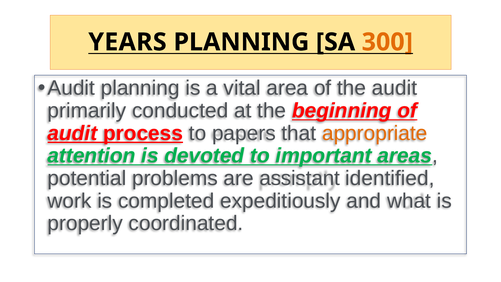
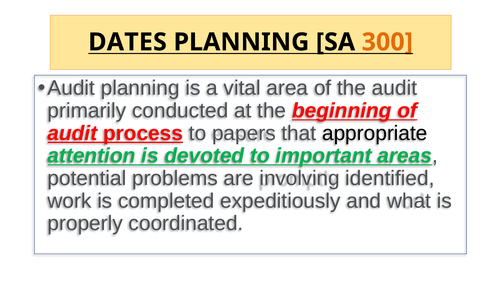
YEARS: YEARS -> DATES
appropriate colour: orange -> black
assistant: assistant -> involving
